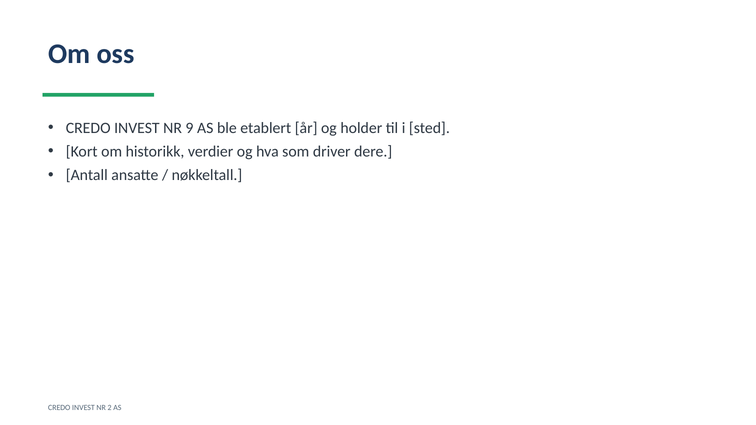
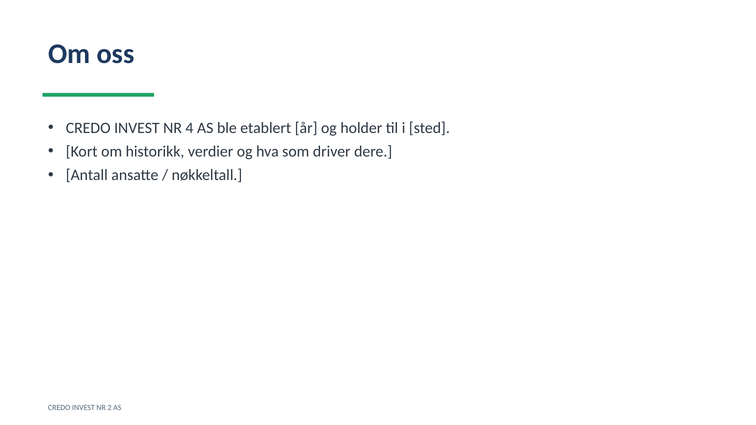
9: 9 -> 4
